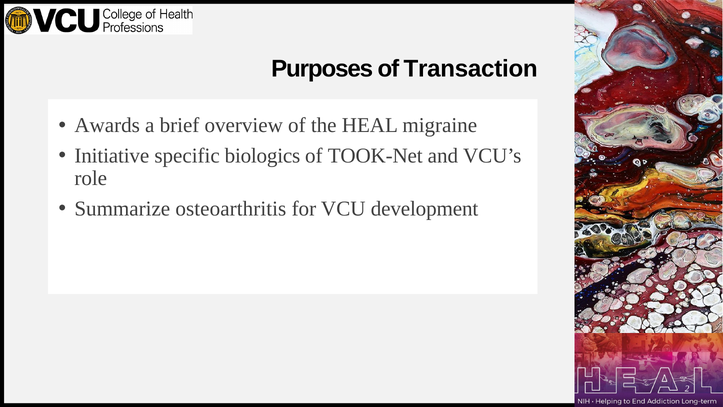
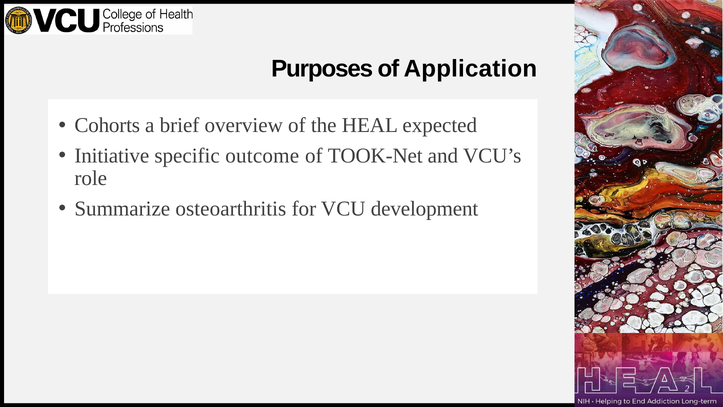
Transaction: Transaction -> Application
Awards: Awards -> Cohorts
migraine: migraine -> expected
biologics: biologics -> outcome
